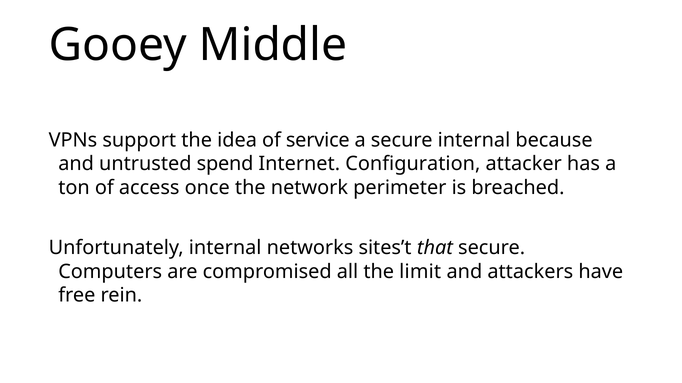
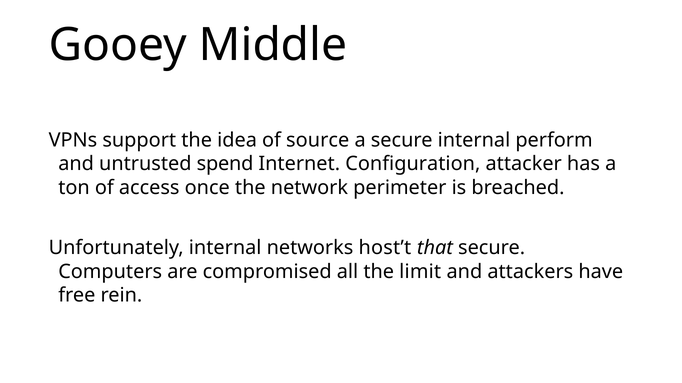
service: service -> source
because: because -> perform
sites’t: sites’t -> host’t
